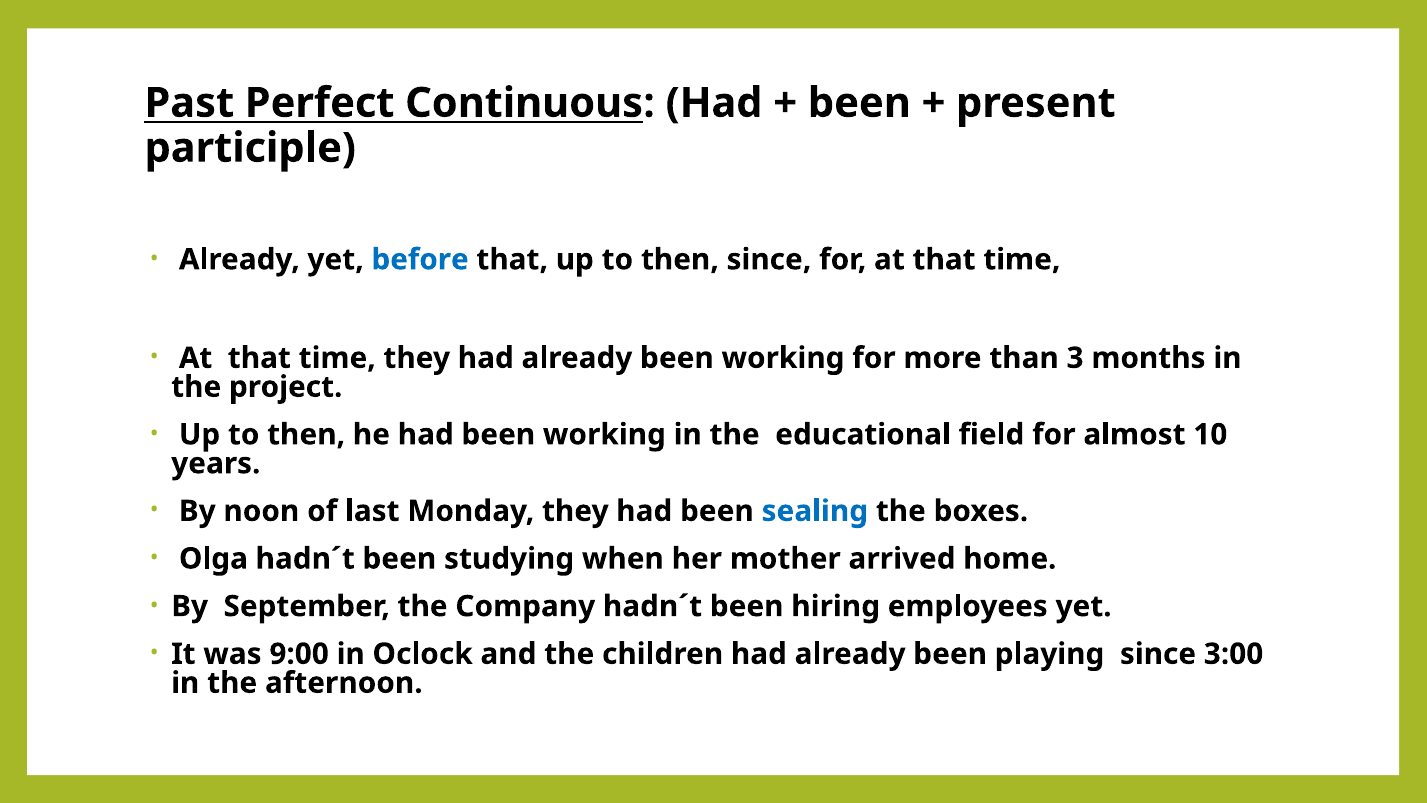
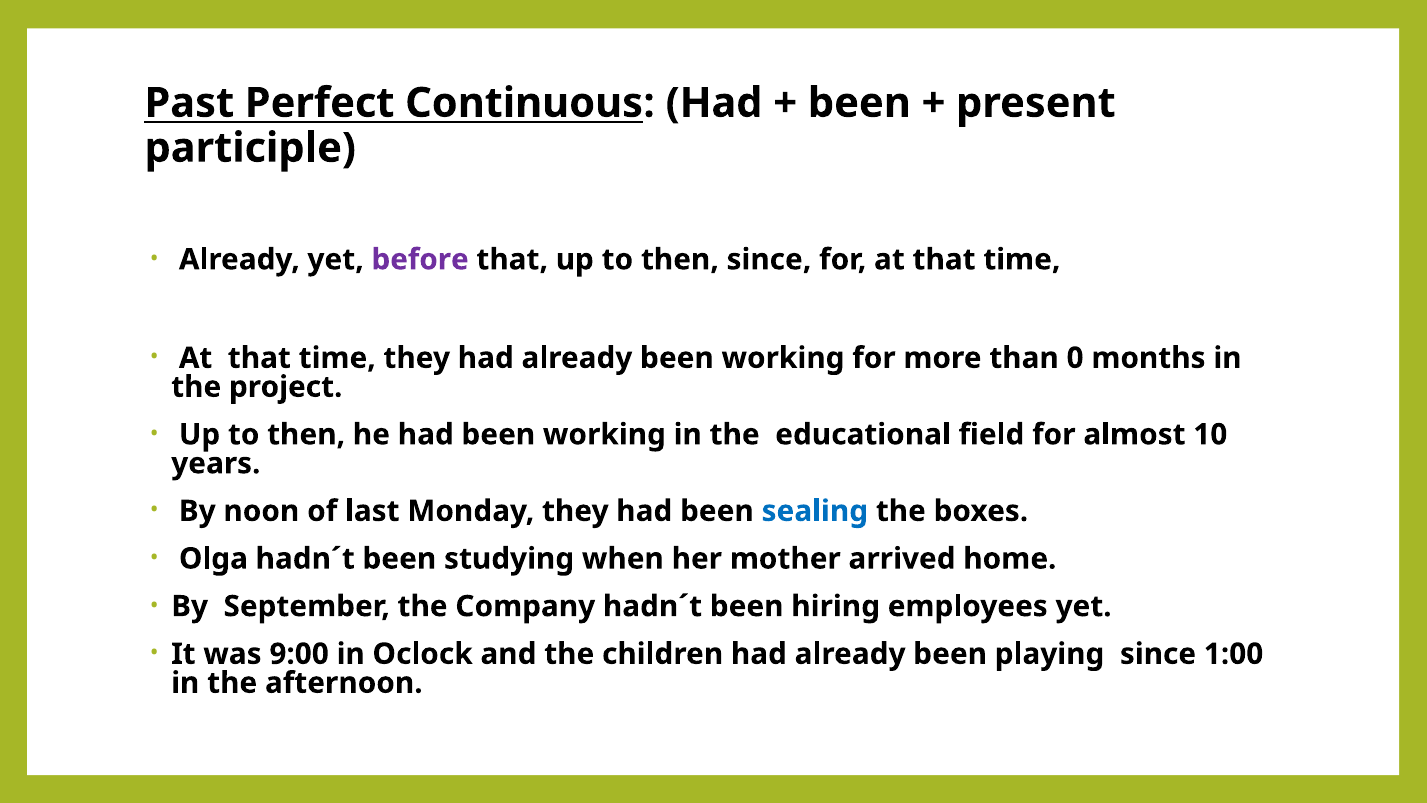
before colour: blue -> purple
3: 3 -> 0
3:00: 3:00 -> 1:00
